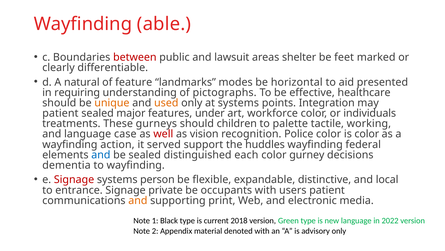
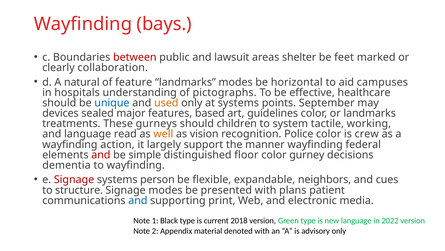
able: able -> bays
differentiable: differentiable -> collaboration
presented: presented -> campuses
requiring: requiring -> hospitals
unique colour: orange -> blue
Integration: Integration -> September
patient at (60, 113): patient -> devices
under: under -> based
workforce: workforce -> guidelines
or individuals: individuals -> landmarks
palette: palette -> system
case: case -> read
well colour: red -> orange
is color: color -> crew
served: served -> largely
huddles: huddles -> manner
and at (101, 154) colour: blue -> red
be sealed: sealed -> simple
each: each -> floor
distinctive: distinctive -> neighbors
local: local -> cues
entrance: entrance -> structure
Signage private: private -> modes
occupants: occupants -> presented
users: users -> plans
and at (138, 200) colour: orange -> blue
